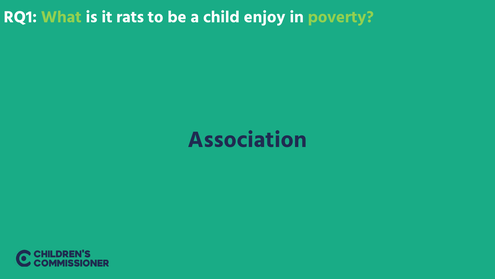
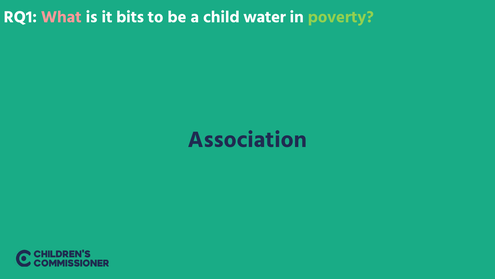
What colour: light green -> pink
rats: rats -> bits
enjoy: enjoy -> water
